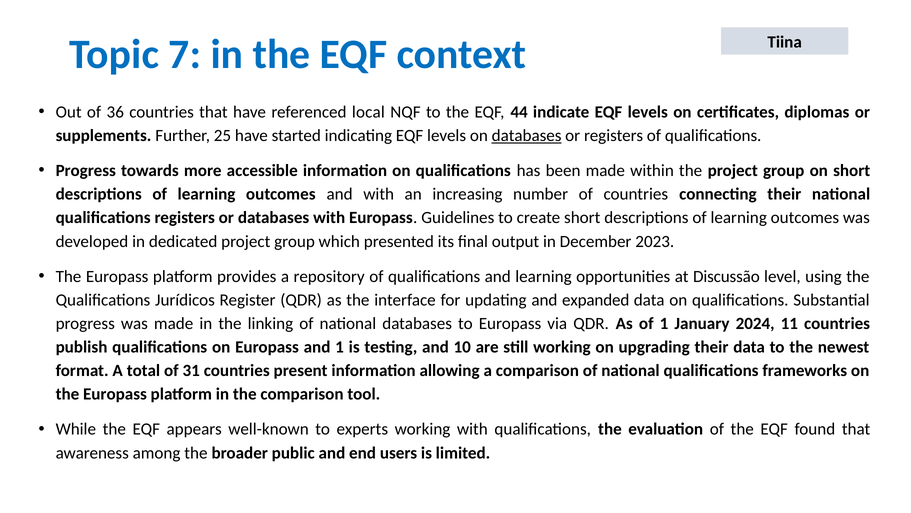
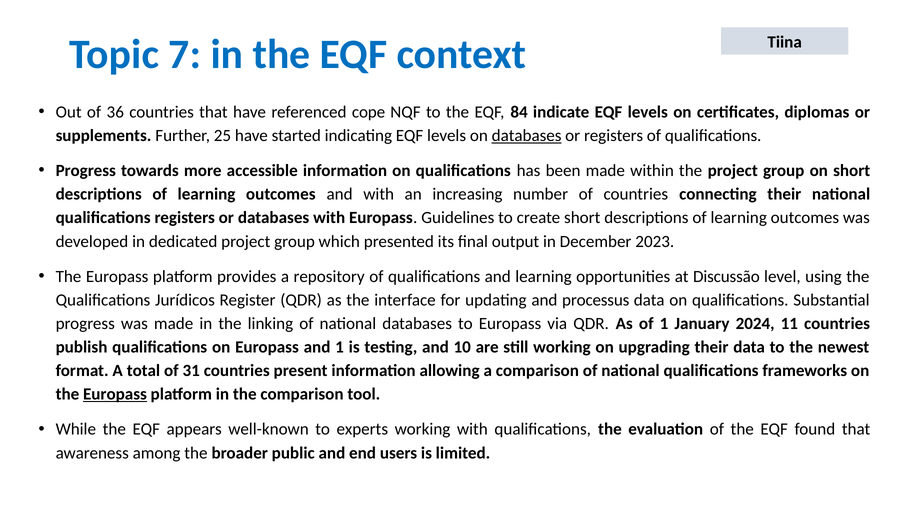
local: local -> cope
44: 44 -> 84
expanded: expanded -> processus
Europass at (115, 394) underline: none -> present
